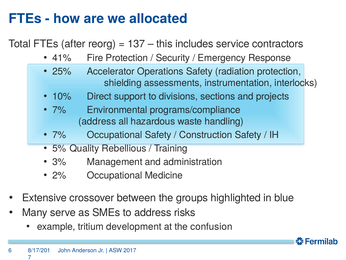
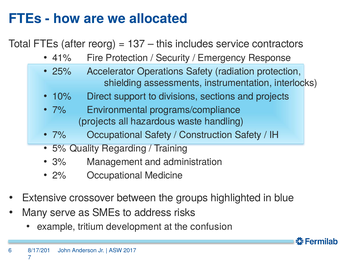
address at (97, 121): address -> projects
Rebellious: Rebellious -> Regarding
